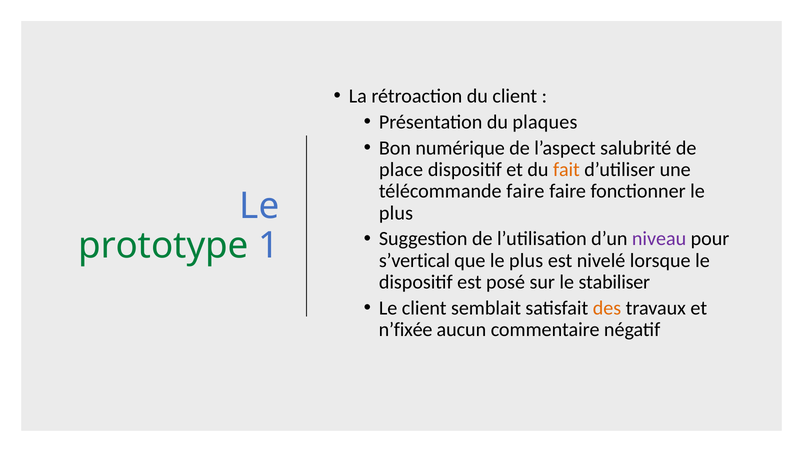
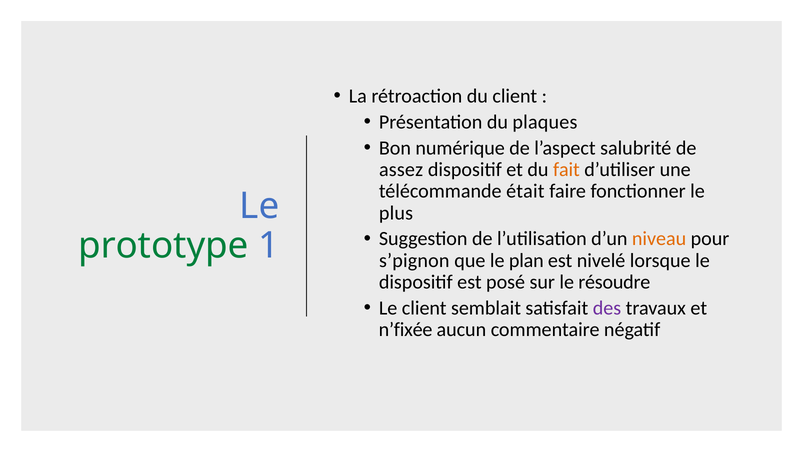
place: place -> assez
télécommande faire: faire -> était
niveau colour: purple -> orange
s’vertical: s’vertical -> s’pignon
que le plus: plus -> plan
stabiliser: stabiliser -> résoudre
des colour: orange -> purple
